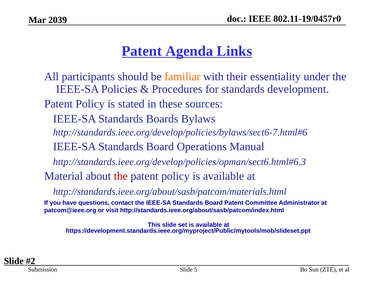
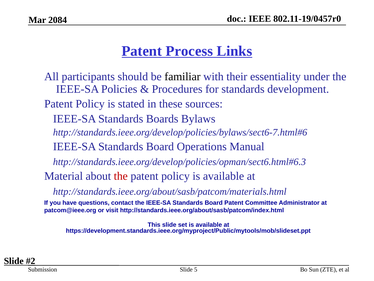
2039: 2039 -> 2084
Agenda: Agenda -> Process
familiar colour: orange -> black
